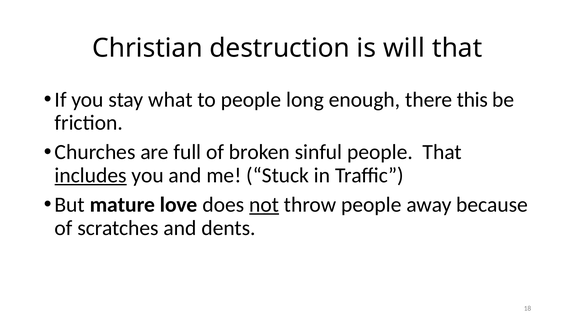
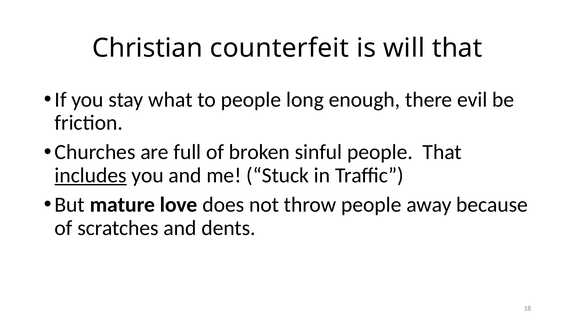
destruction: destruction -> counterfeit
this: this -> evil
not underline: present -> none
